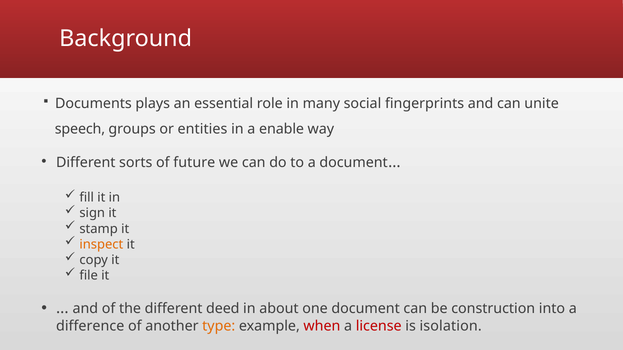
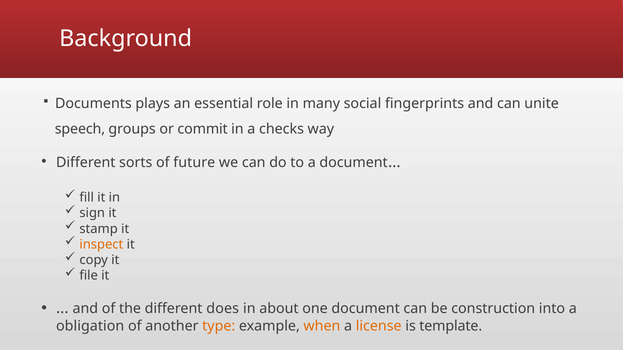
entities: entities -> commit
enable: enable -> checks
deed: deed -> does
difference: difference -> obligation
when colour: red -> orange
license colour: red -> orange
isolation: isolation -> template
